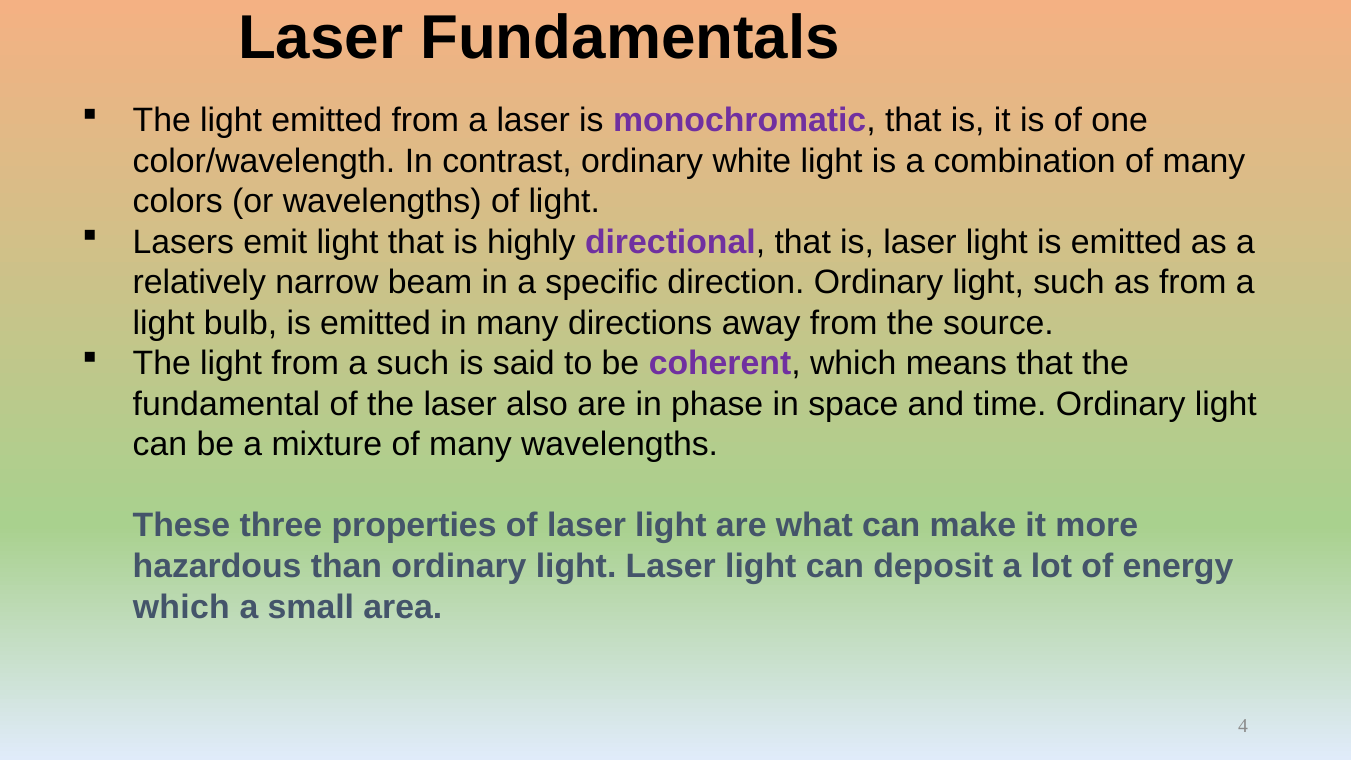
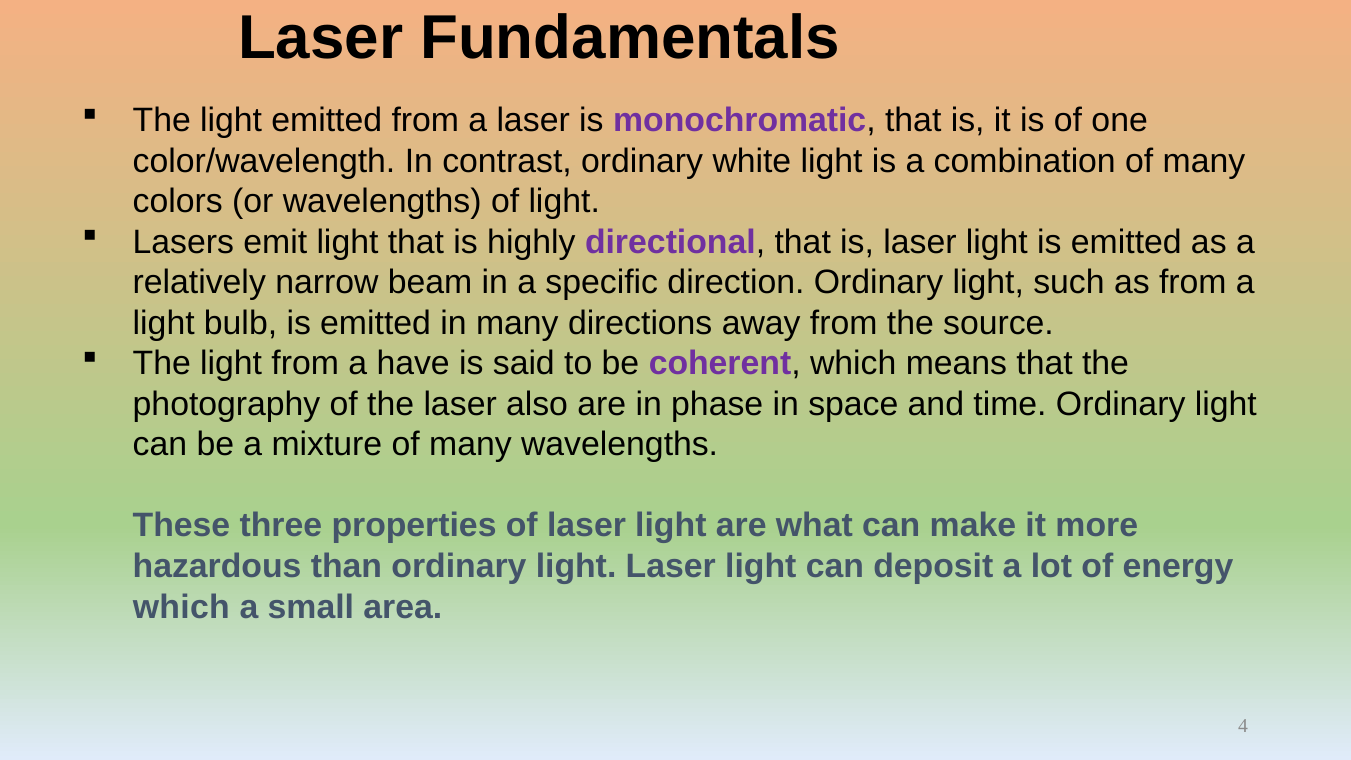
a such: such -> have
fundamental: fundamental -> photography
